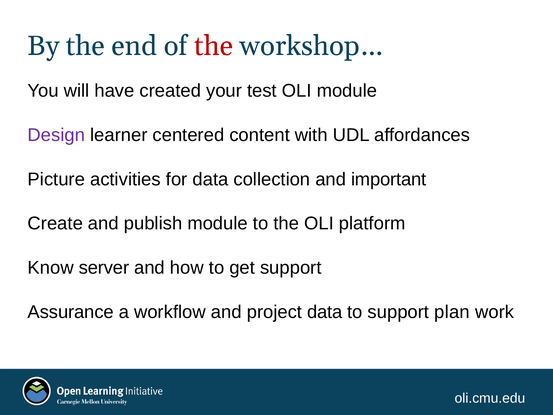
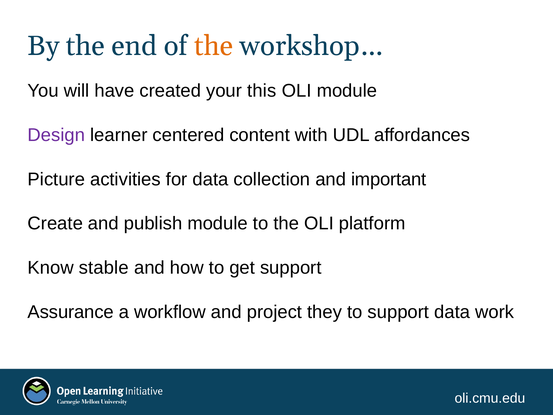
the at (214, 46) colour: red -> orange
test: test -> this
server: server -> stable
project data: data -> they
support plan: plan -> data
